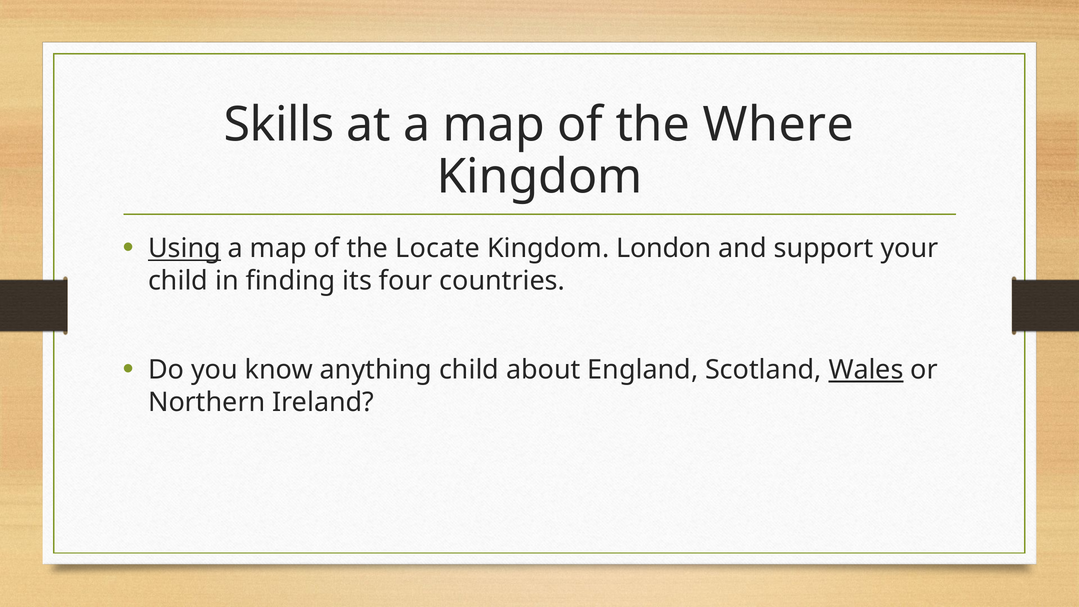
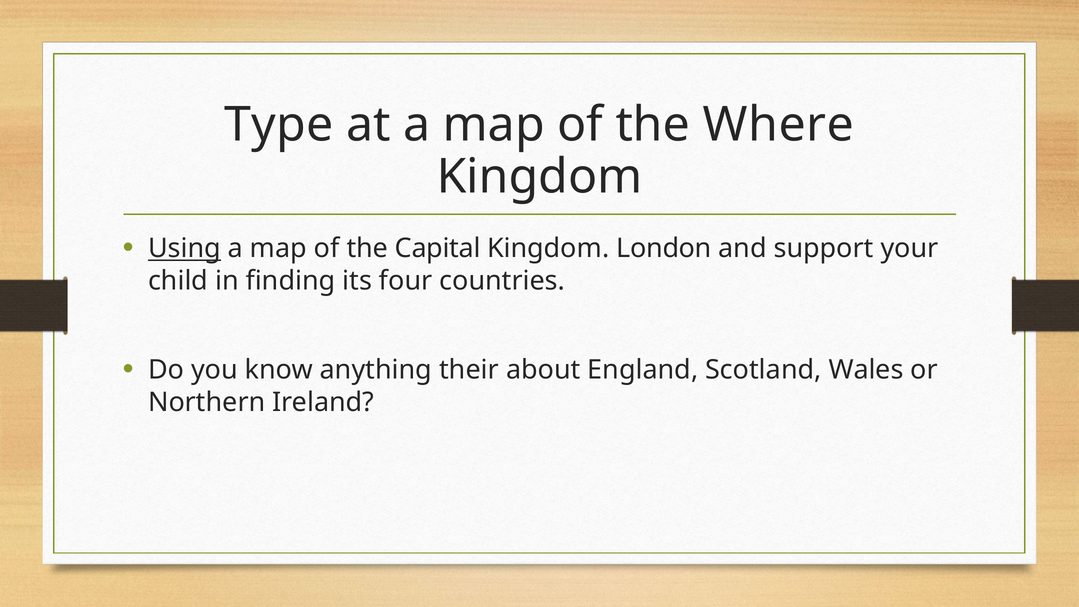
Skills: Skills -> Type
Locate: Locate -> Capital
anything child: child -> their
Wales underline: present -> none
